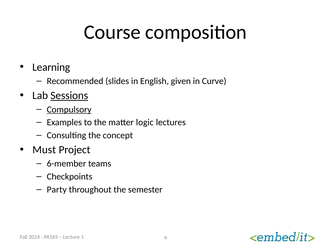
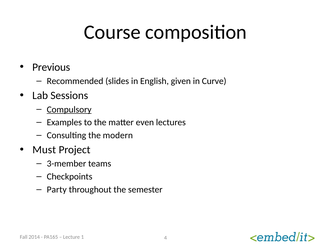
Learning: Learning -> Previous
Sessions underline: present -> none
logic: logic -> even
concept: concept -> modern
6-member: 6-member -> 3-member
